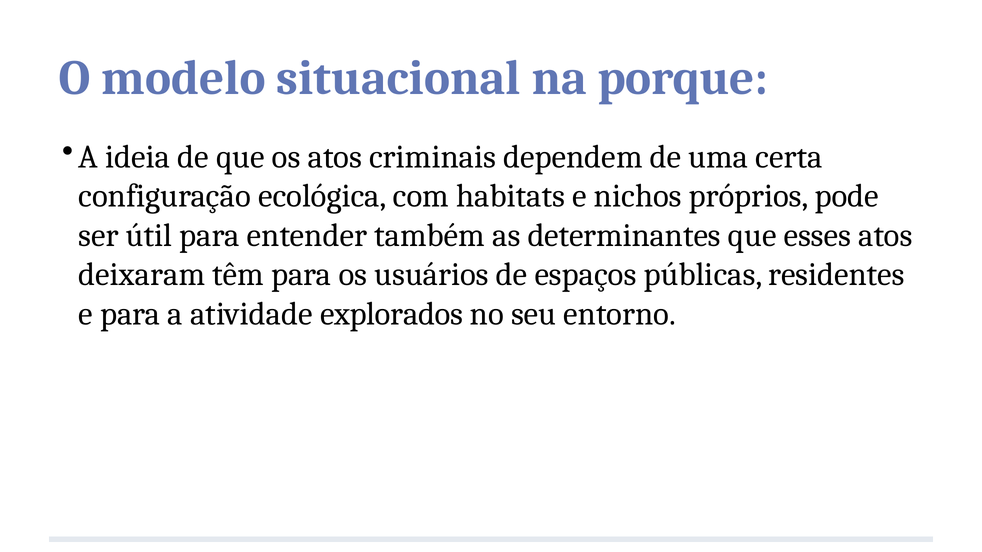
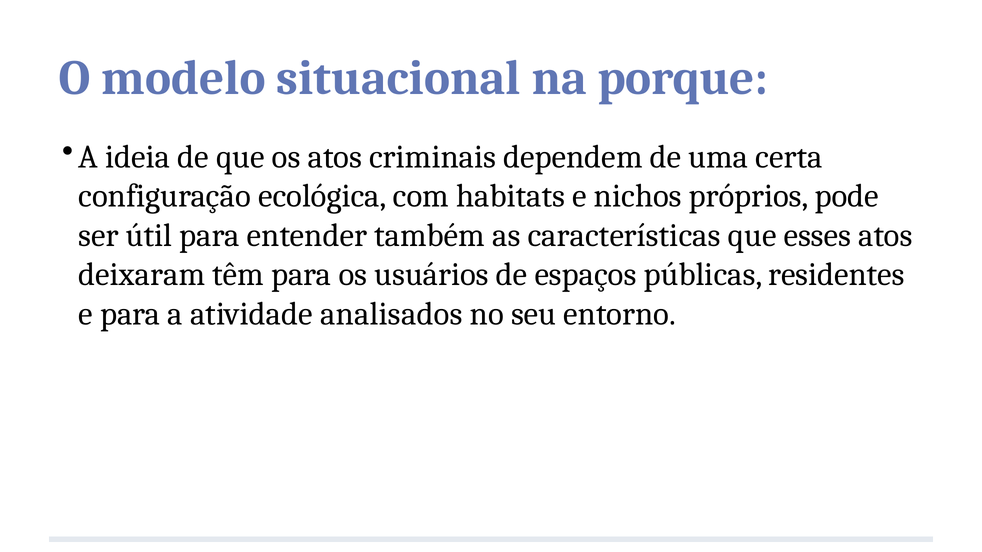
determinantes: determinantes -> características
explorados: explorados -> analisados
